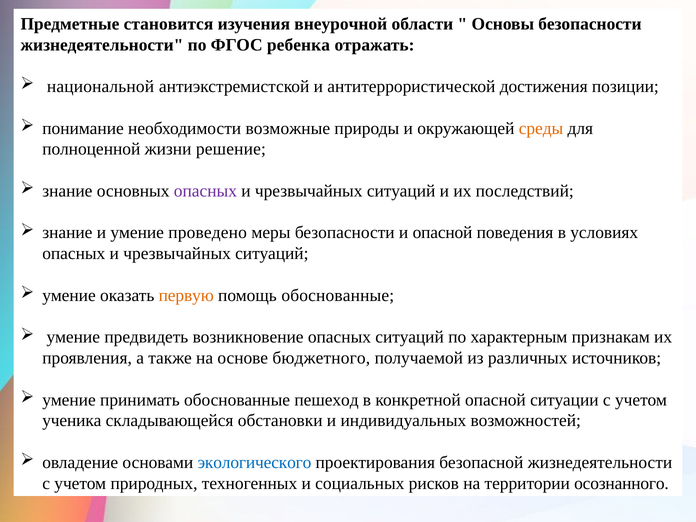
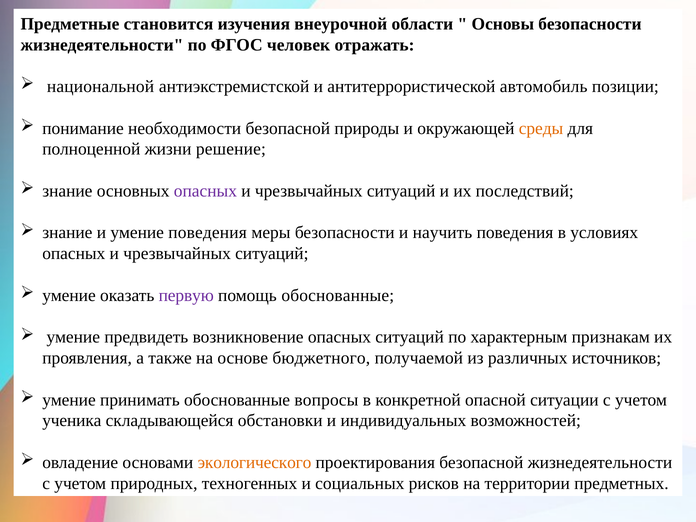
ребенка: ребенка -> человек
достижения: достижения -> автомобиль
необходимости возможные: возможные -> безопасной
умение проведено: проведено -> поведения
и опасной: опасной -> научить
первую colour: orange -> purple
пешеход: пешеход -> вопросы
экологического colour: blue -> orange
осознанного: осознанного -> предметных
